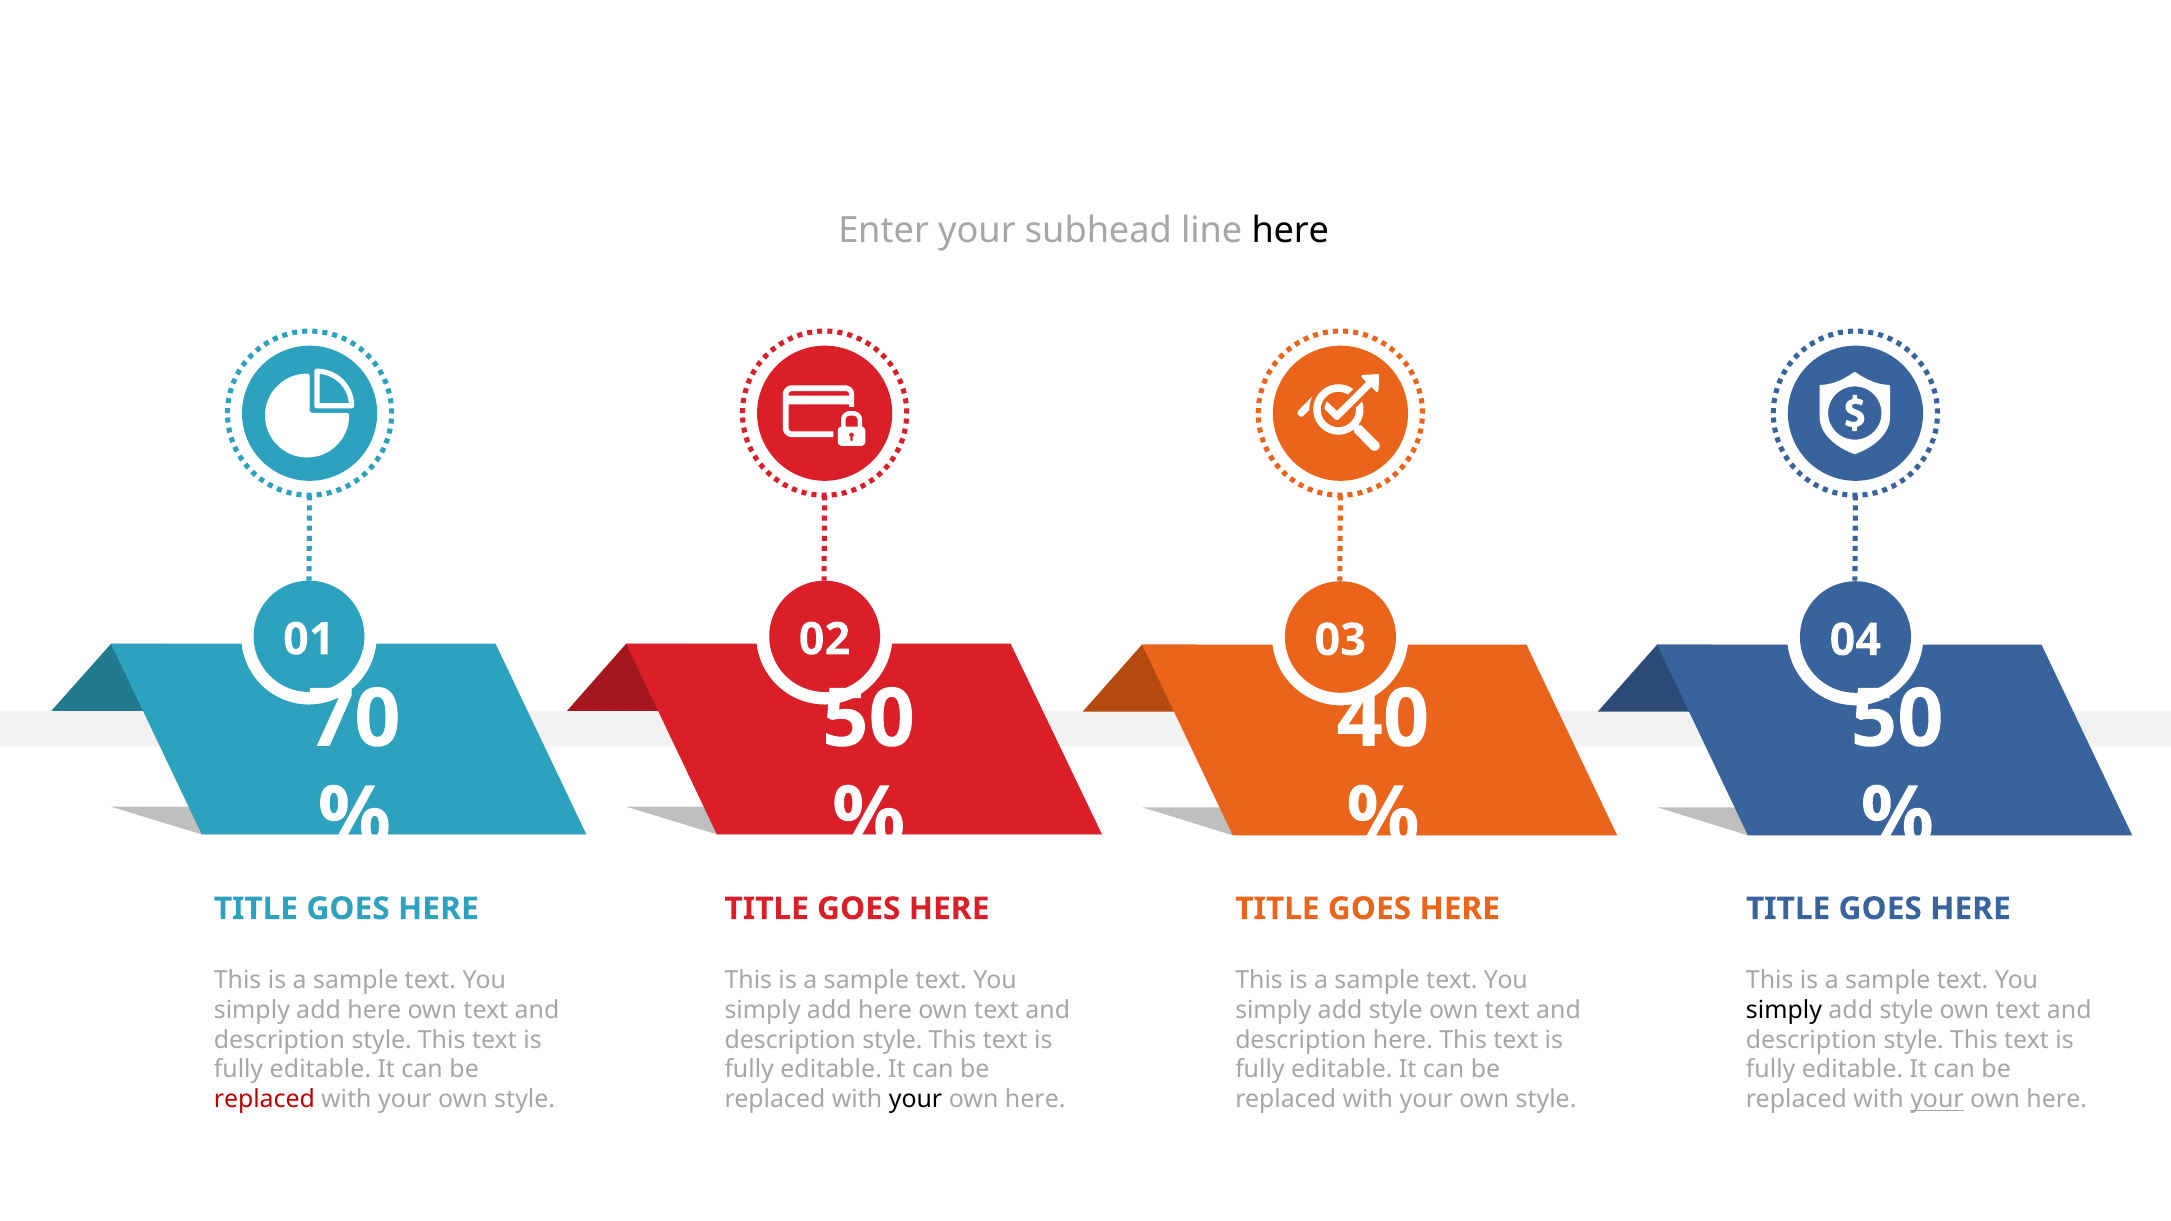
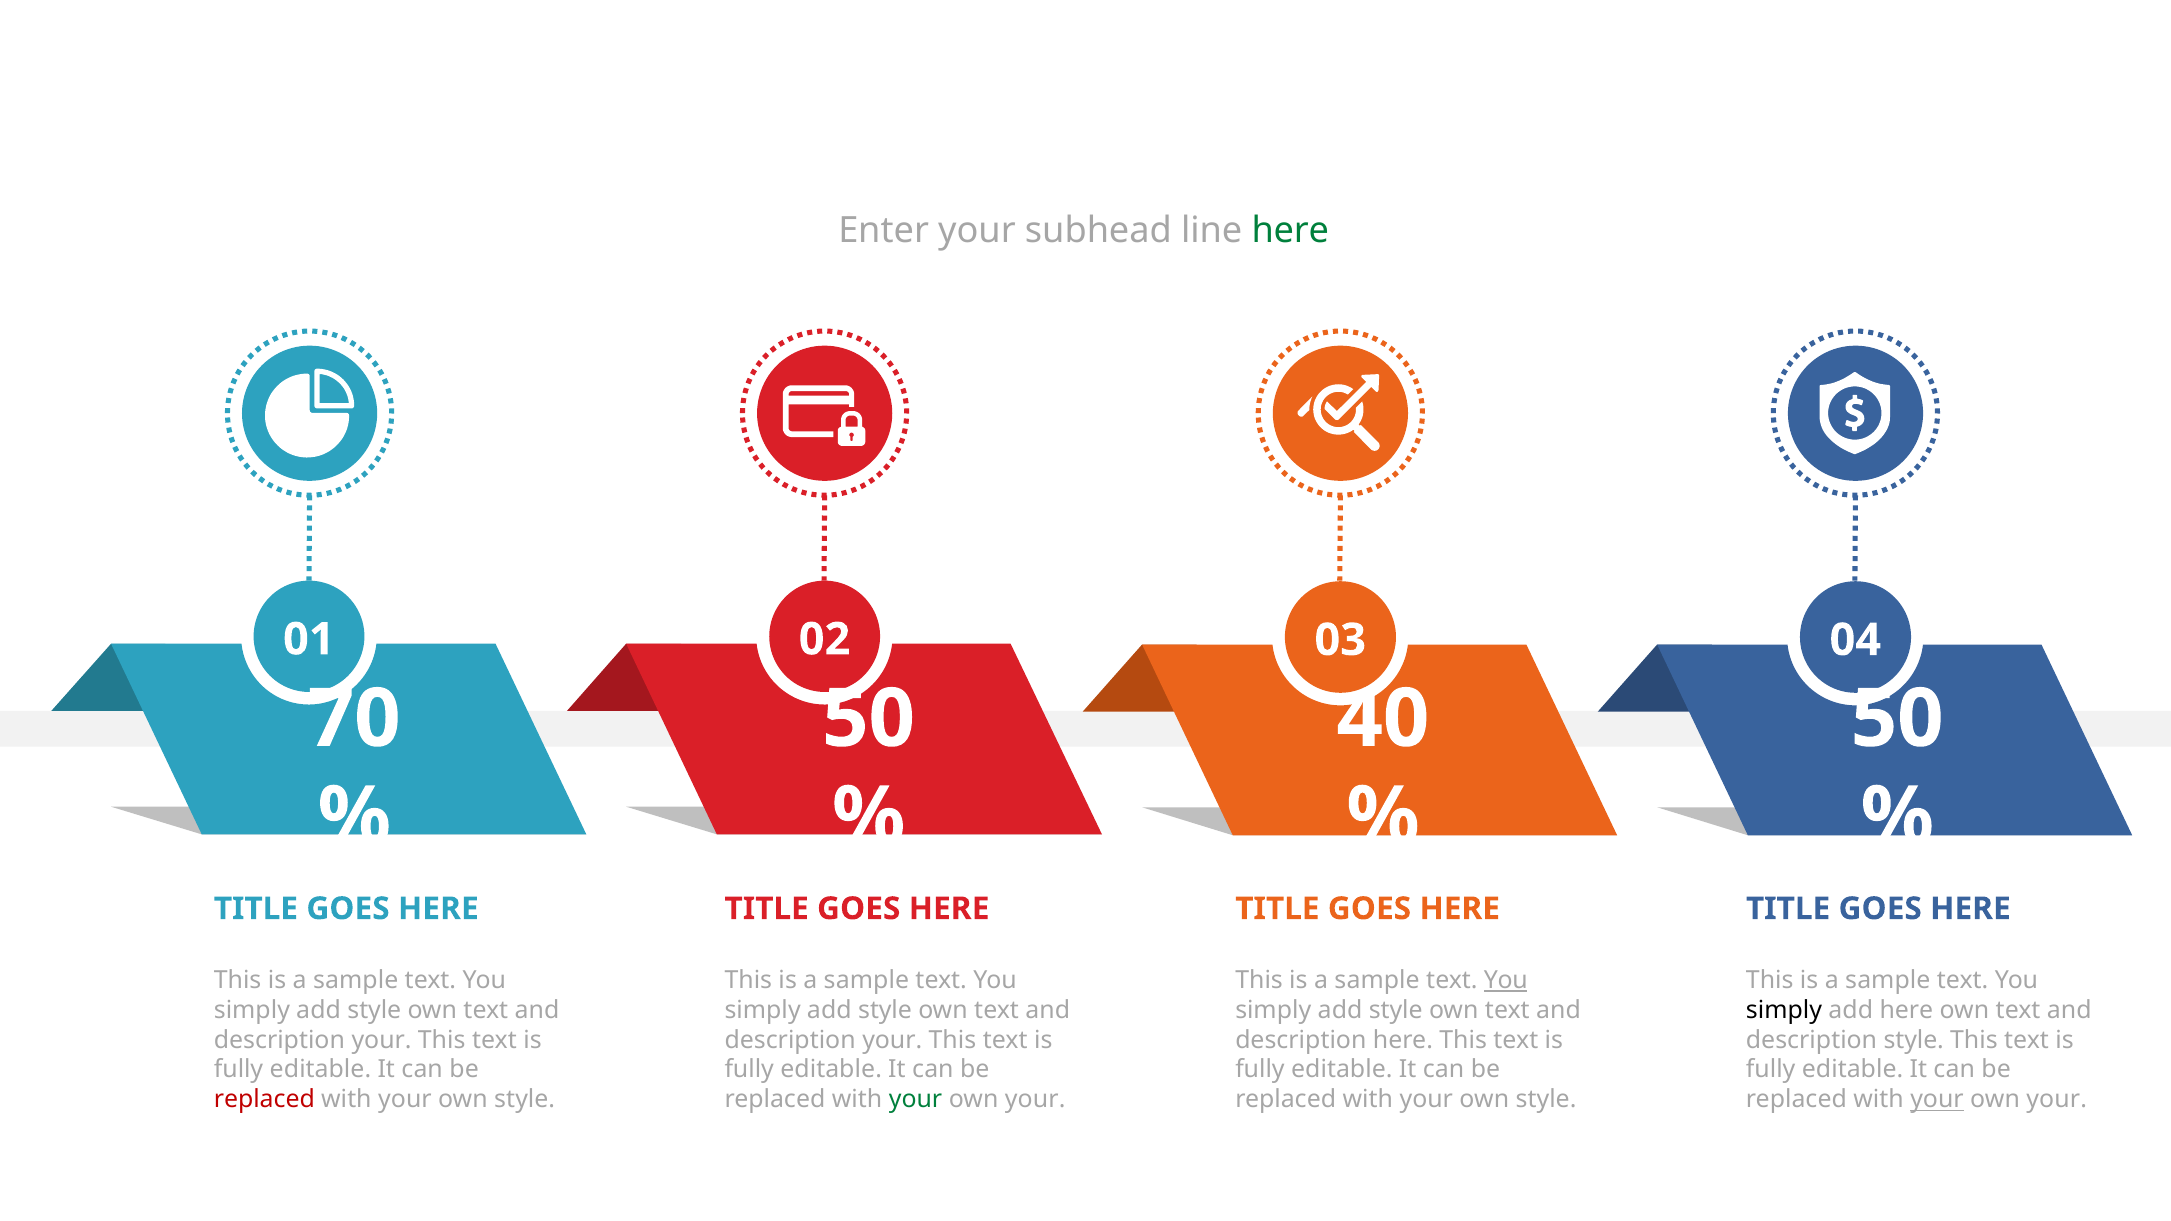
here at (1290, 230) colour: black -> green
You at (1506, 980) underline: none -> present
here at (374, 1010): here -> style
here at (885, 1010): here -> style
style at (1906, 1010): style -> here
style at (382, 1040): style -> your
style at (892, 1040): style -> your
your at (916, 1100) colour: black -> green
here at (1035, 1100): here -> your
here at (2057, 1100): here -> your
